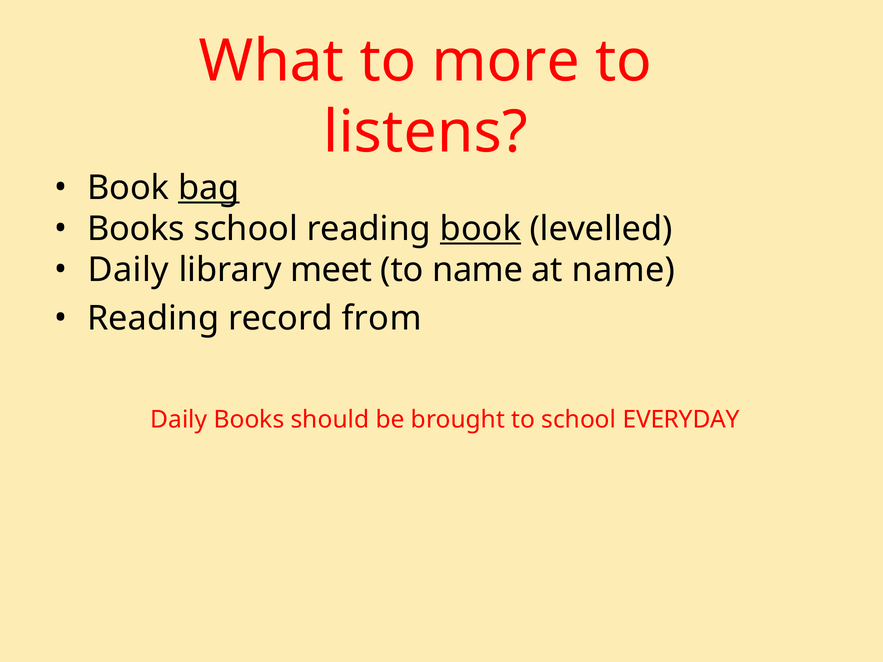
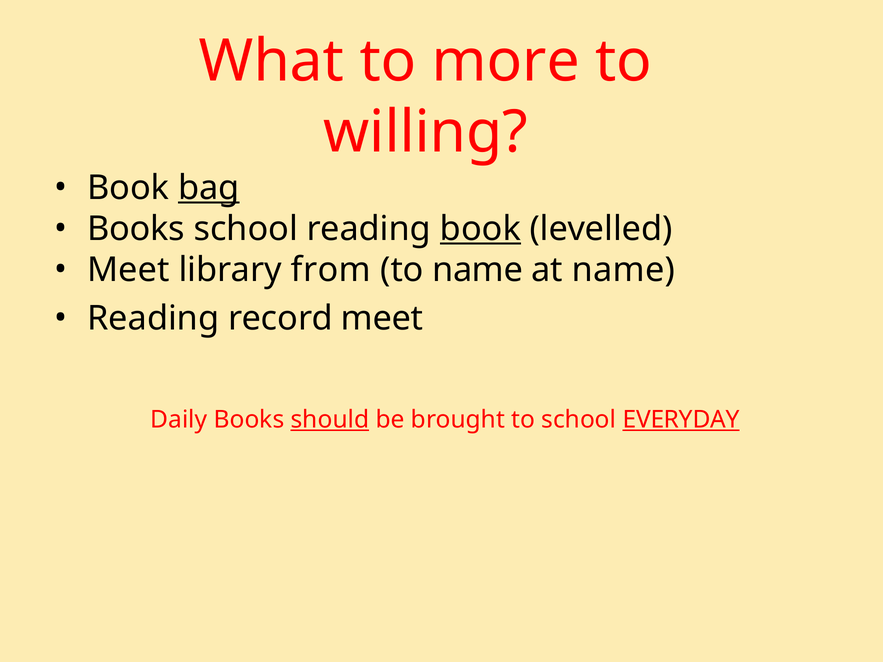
listens: listens -> willing
Daily at (128, 270): Daily -> Meet
meet: meet -> from
record from: from -> meet
should underline: none -> present
EVERYDAY underline: none -> present
